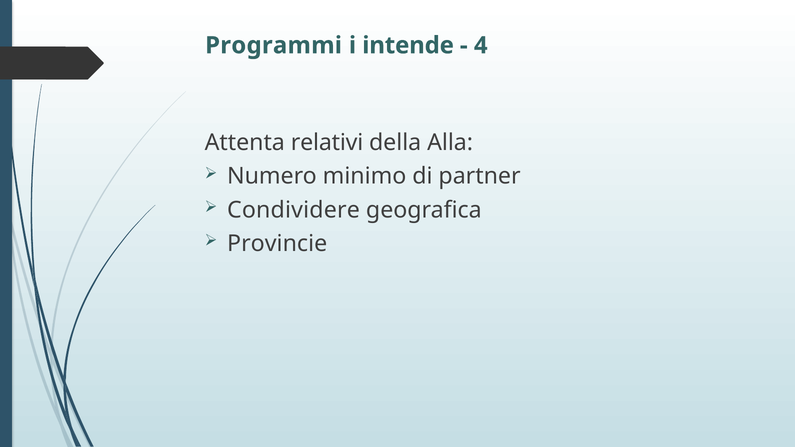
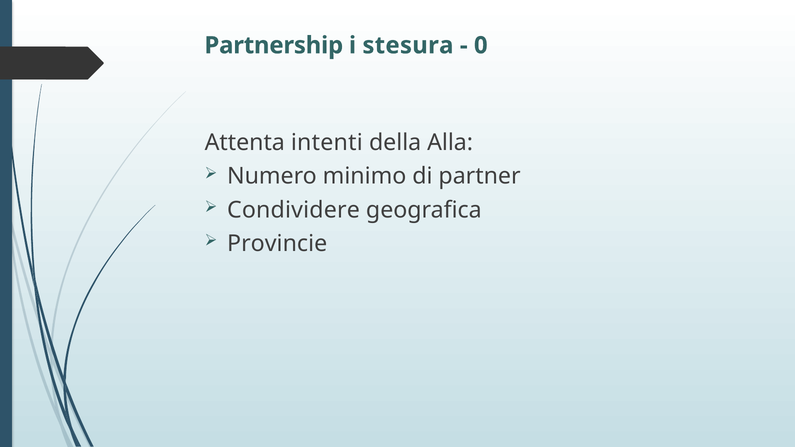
Programmi: Programmi -> Partnership
intende: intende -> stesura
4: 4 -> 0
relativi: relativi -> intenti
